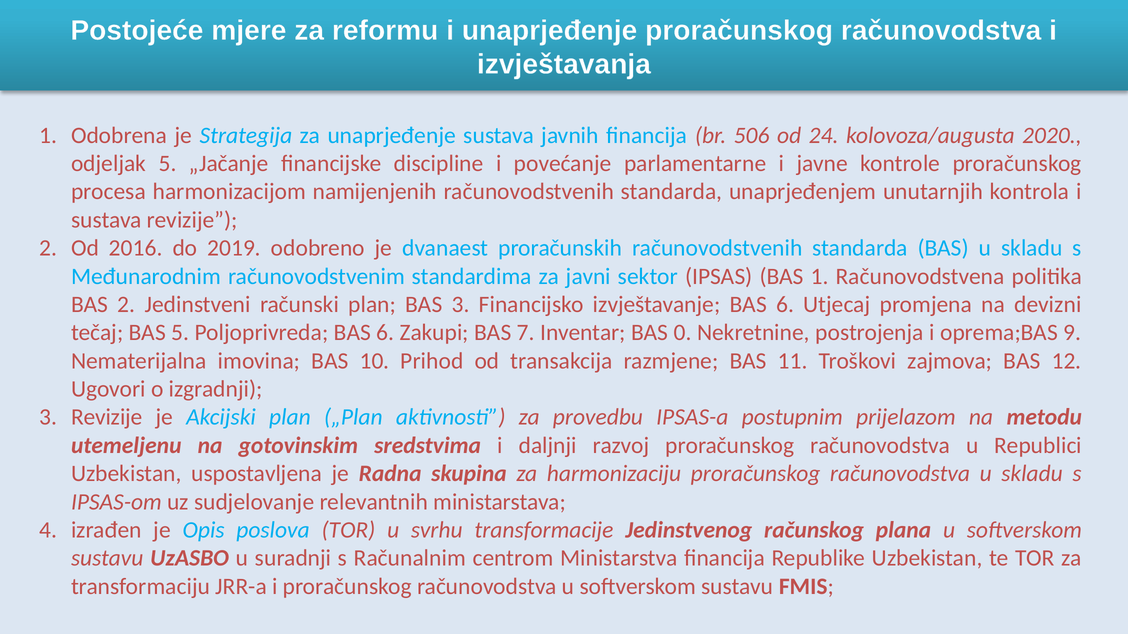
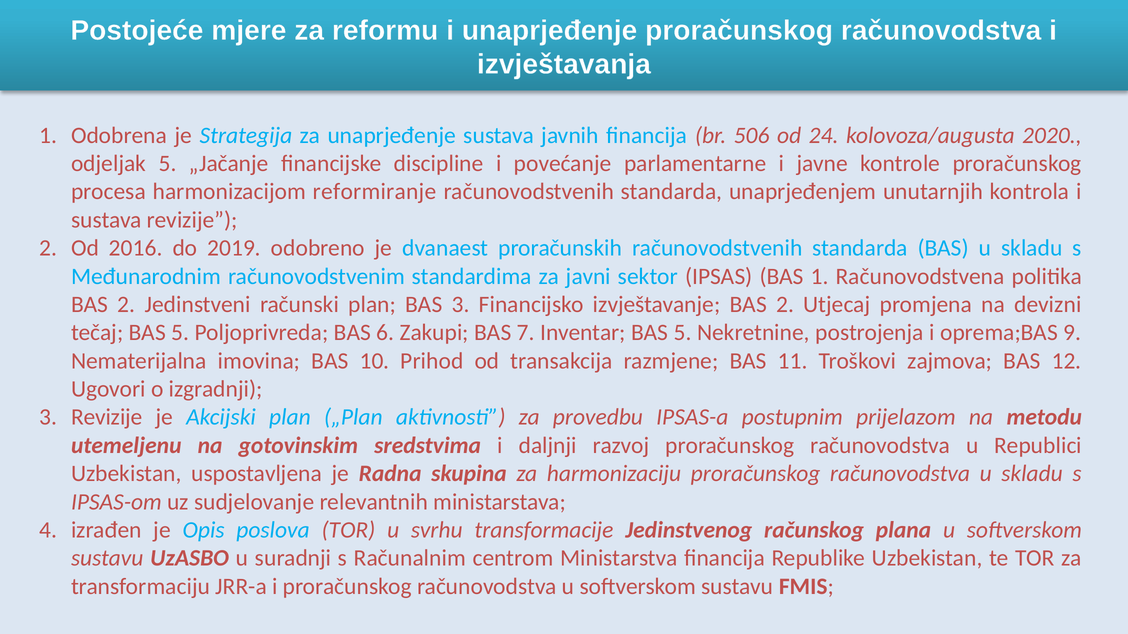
namijenjenih: namijenjenih -> reformiranje
izvještavanje BAS 6: 6 -> 2
Inventar BAS 0: 0 -> 5
